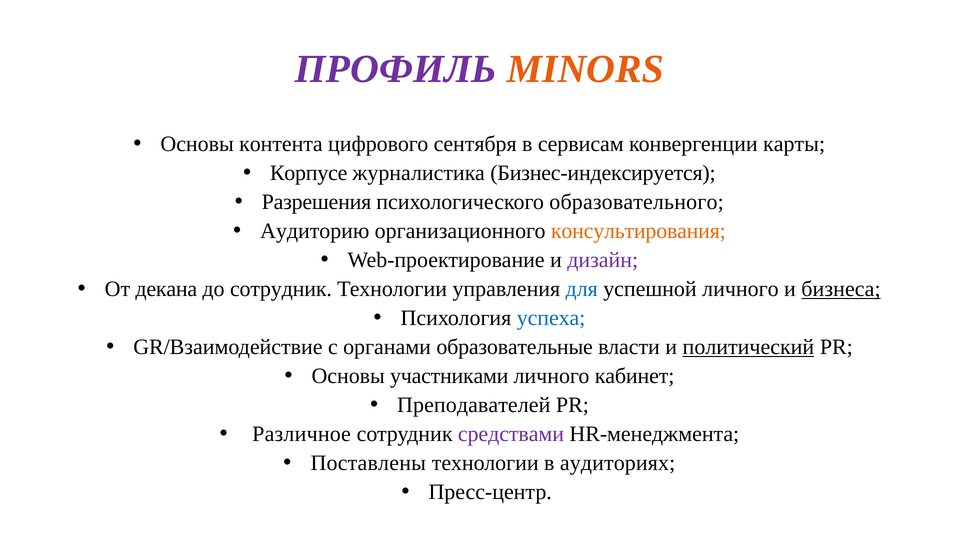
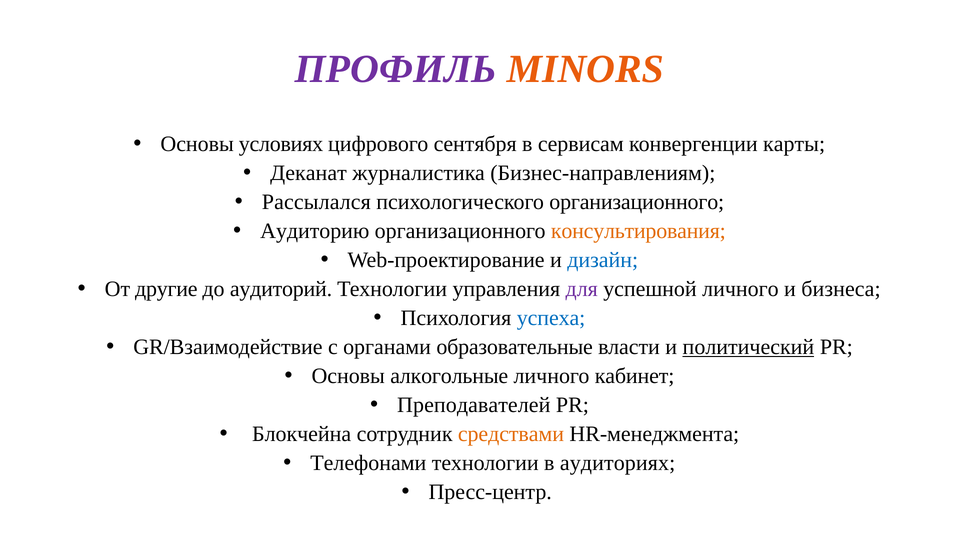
контента: контента -> условиях
Корпусе: Корпусе -> Деканат
Бизнес-индексируется: Бизнес-индексируется -> Бизнес-направлениям
Разрешения: Разрешения -> Рассылался
психологического образовательного: образовательного -> организационного
дизайн colour: purple -> blue
декана: декана -> другие
до сотрудник: сотрудник -> аудиторий
для colour: blue -> purple
бизнеса underline: present -> none
участниками: участниками -> алкогольные
Различное: Различное -> Блокчейна
средствами colour: purple -> orange
Поставлены: Поставлены -> Телефонами
